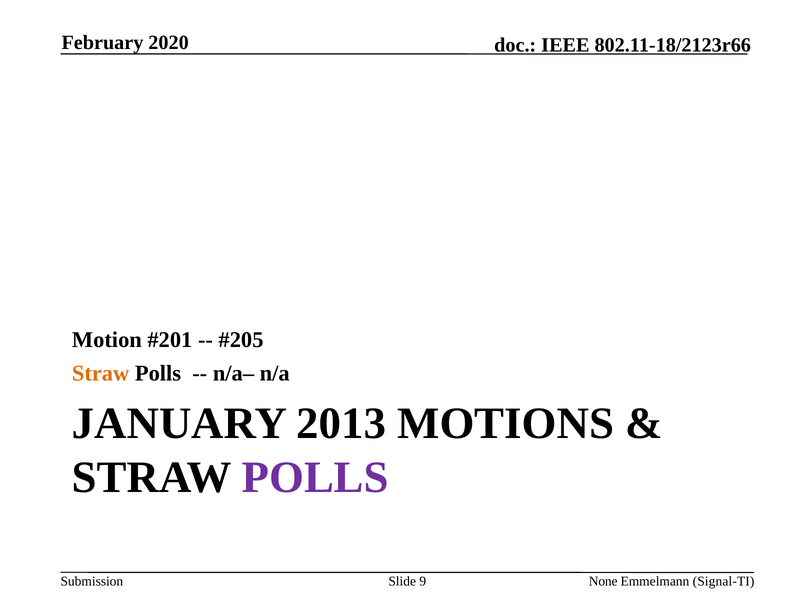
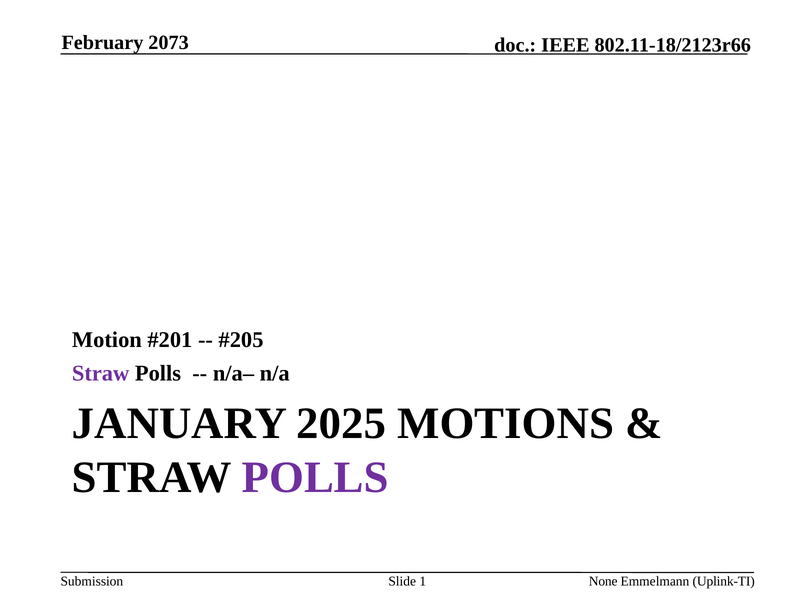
2020: 2020 -> 2073
Straw at (101, 373) colour: orange -> purple
2013: 2013 -> 2025
9: 9 -> 1
Signal-TI: Signal-TI -> Uplink-TI
